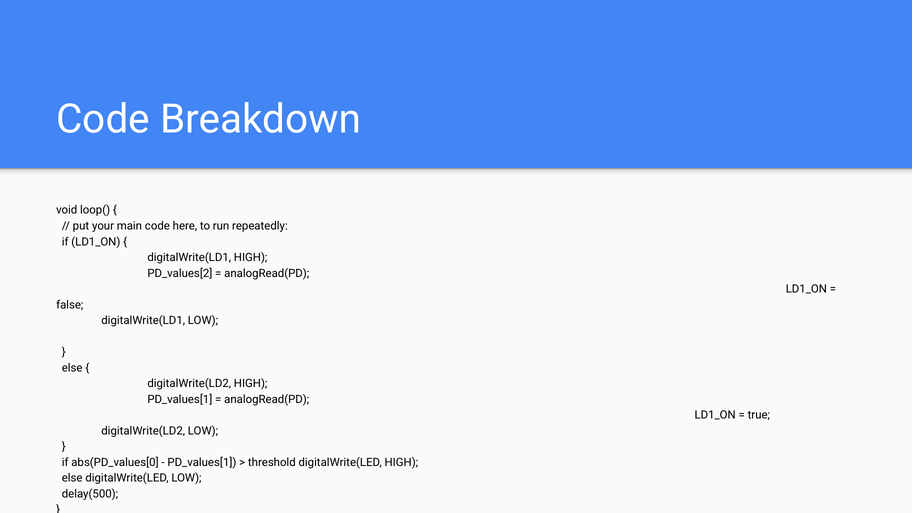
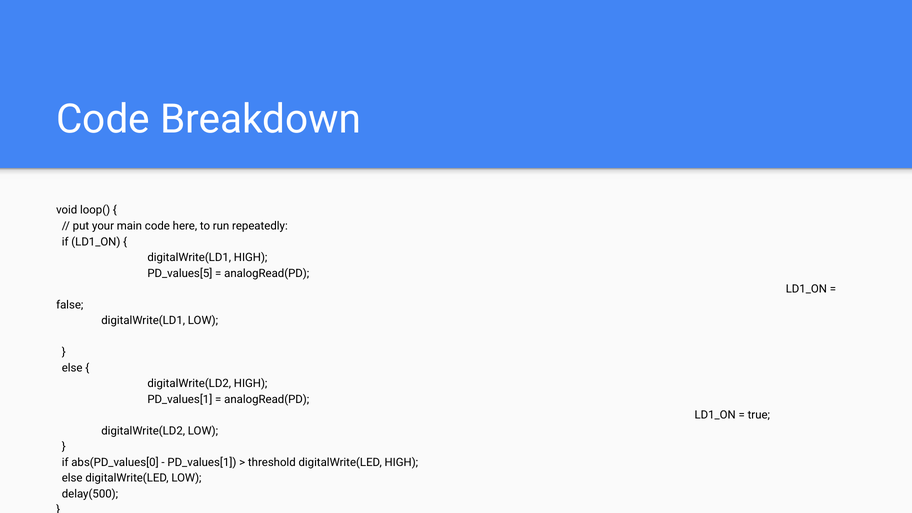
PD_values[2: PD_values[2 -> PD_values[5
